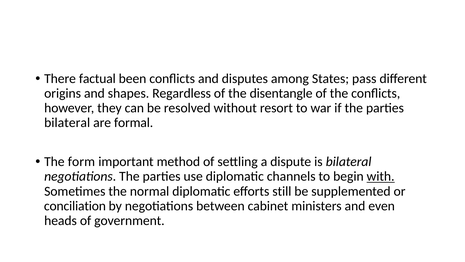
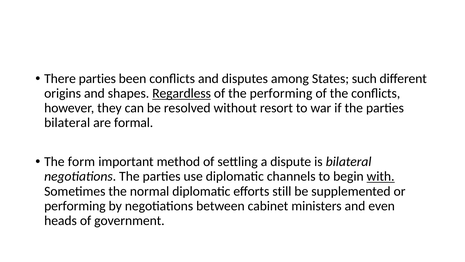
There factual: factual -> parties
pass: pass -> such
Regardless underline: none -> present
the disentangle: disentangle -> performing
conciliation at (75, 206): conciliation -> performing
